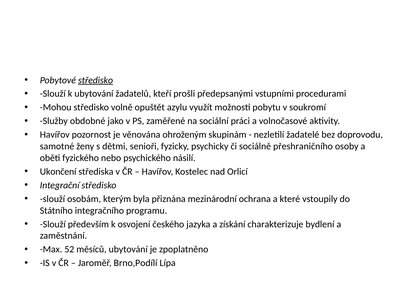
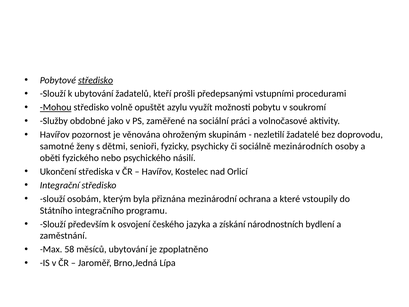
Mohou underline: none -> present
přeshraničního: přeshraničního -> mezinárodních
charakterizuje: charakterizuje -> národnostních
52: 52 -> 58
Brno,Podílí: Brno,Podílí -> Brno,Jedná
